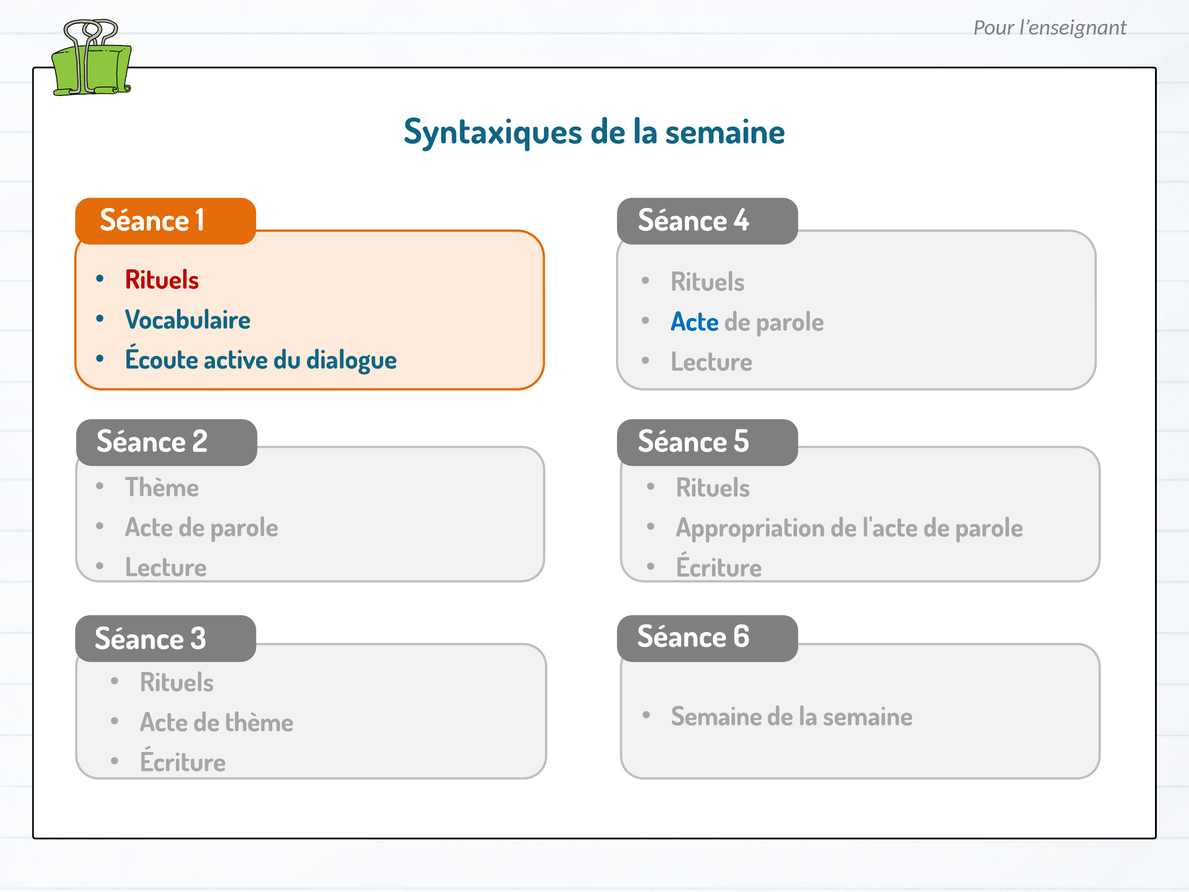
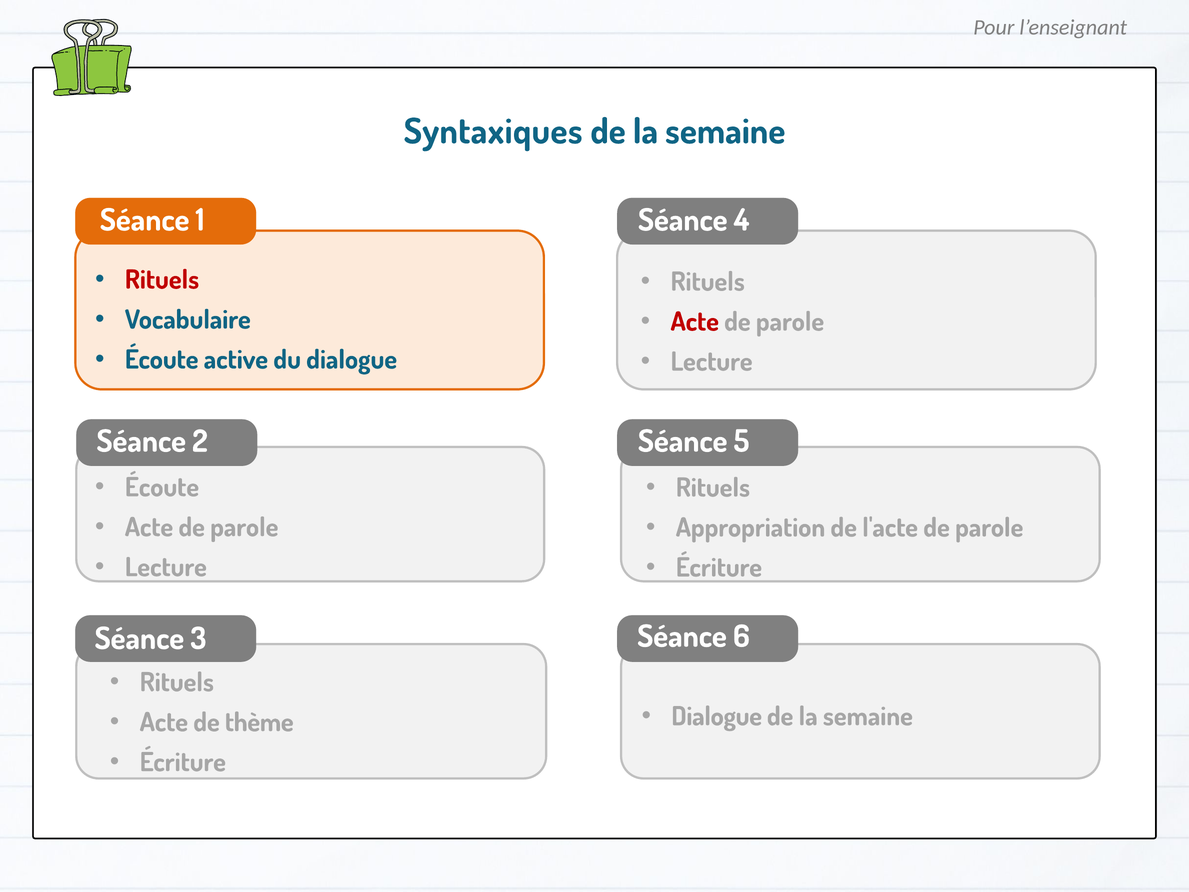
Acte at (695, 322) colour: blue -> red
Thème at (162, 487): Thème -> Écoute
Semaine at (717, 716): Semaine -> Dialogue
